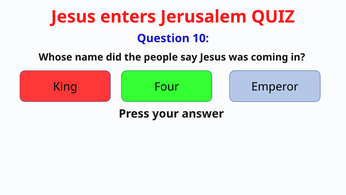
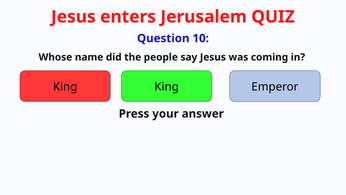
King Four: Four -> King
